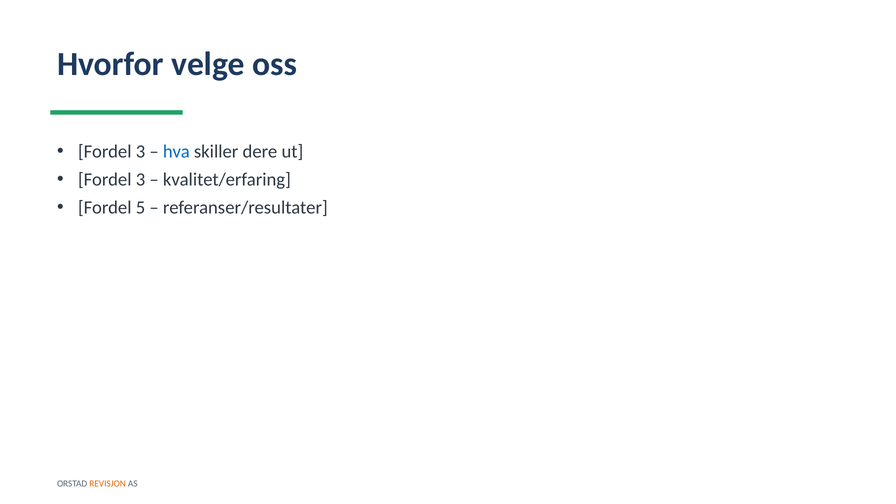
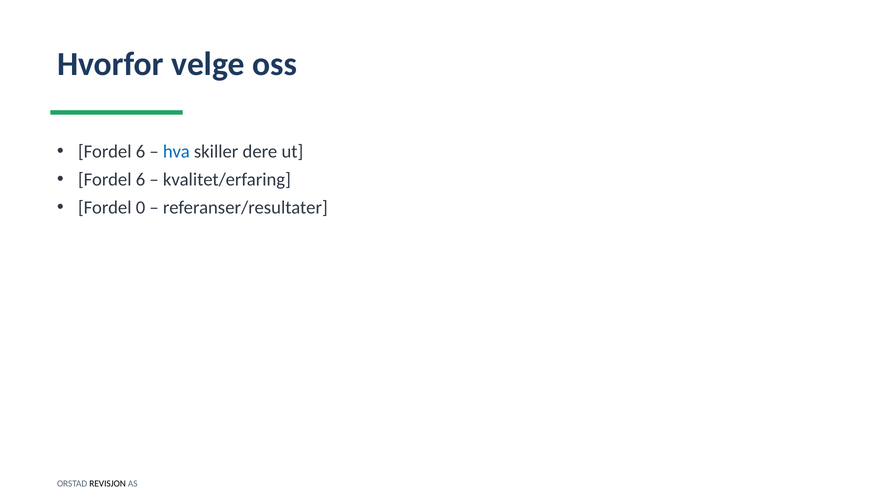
3 at (141, 152): 3 -> 6
3 at (141, 180): 3 -> 6
5: 5 -> 0
REVISJON colour: orange -> black
